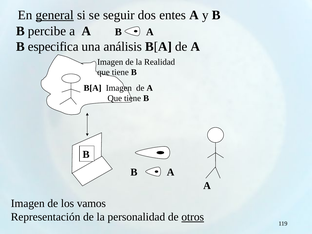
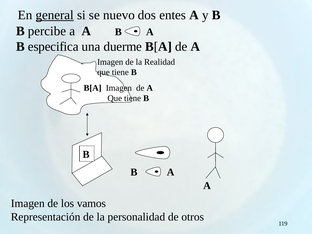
seguir: seguir -> nuevo
análisis: análisis -> duerme
otros underline: present -> none
